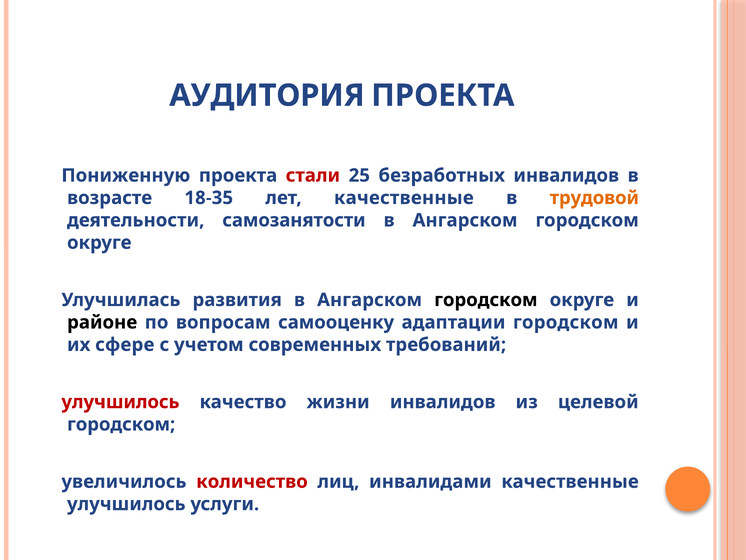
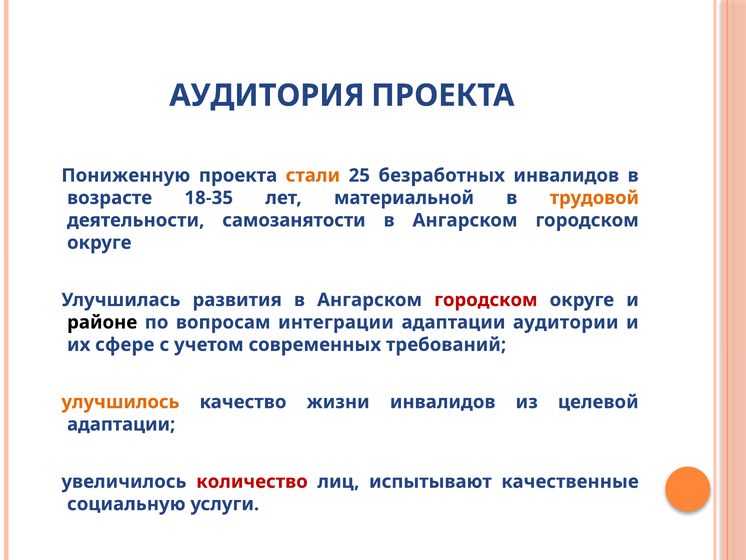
стали colour: red -> orange
лет качественные: качественные -> материальной
городском at (486, 300) colour: black -> red
самооценку: самооценку -> интеграции
адаптации городском: городском -> аудитории
улучшилось at (120, 402) colour: red -> orange
городском at (121, 424): городском -> адаптации
инвалидами: инвалидами -> испытывают
улучшилось at (126, 504): улучшилось -> социальную
